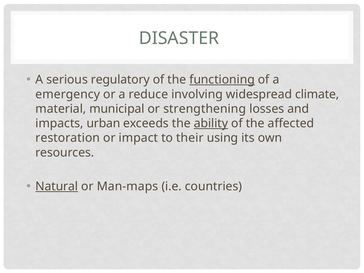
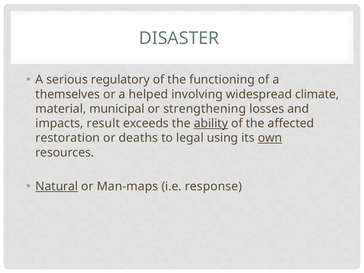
functioning underline: present -> none
emergency: emergency -> themselves
reduce: reduce -> helped
urban: urban -> result
impact: impact -> deaths
their: their -> legal
own underline: none -> present
countries: countries -> response
